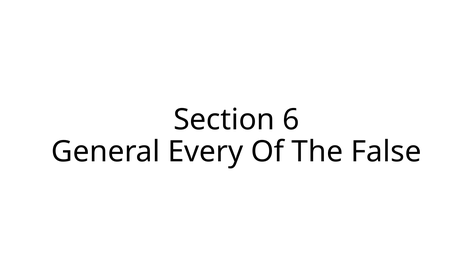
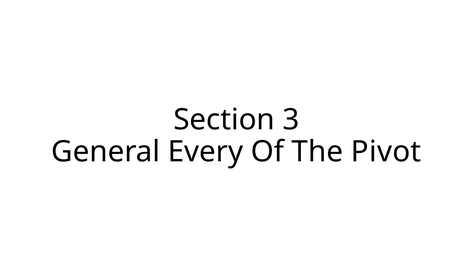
6: 6 -> 3
False: False -> Pivot
